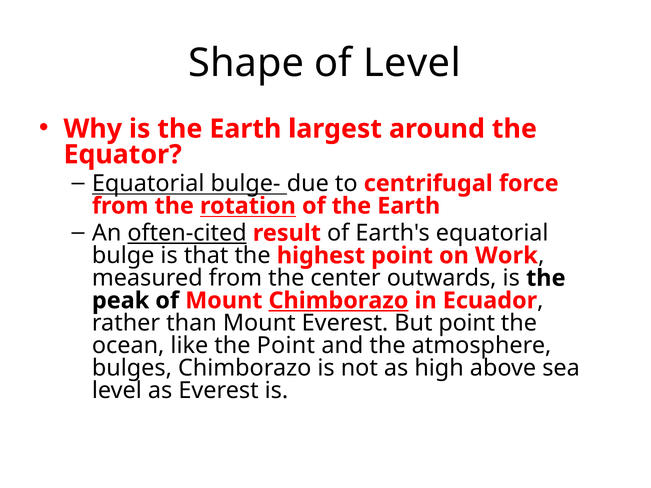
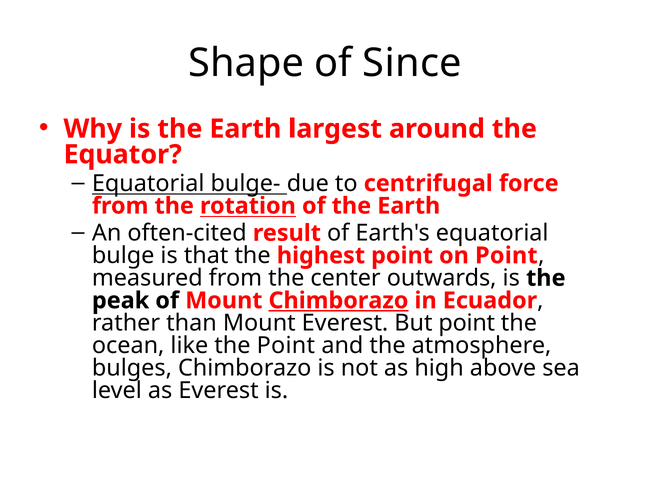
of Level: Level -> Since
often-cited underline: present -> none
on Work: Work -> Point
